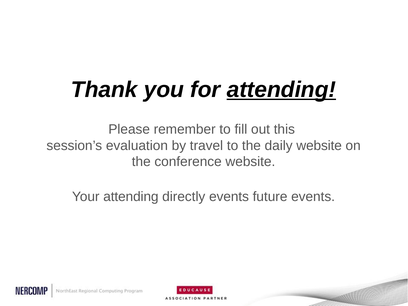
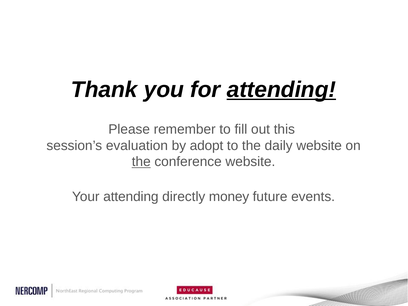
travel: travel -> adopt
the at (141, 162) underline: none -> present
directly events: events -> money
